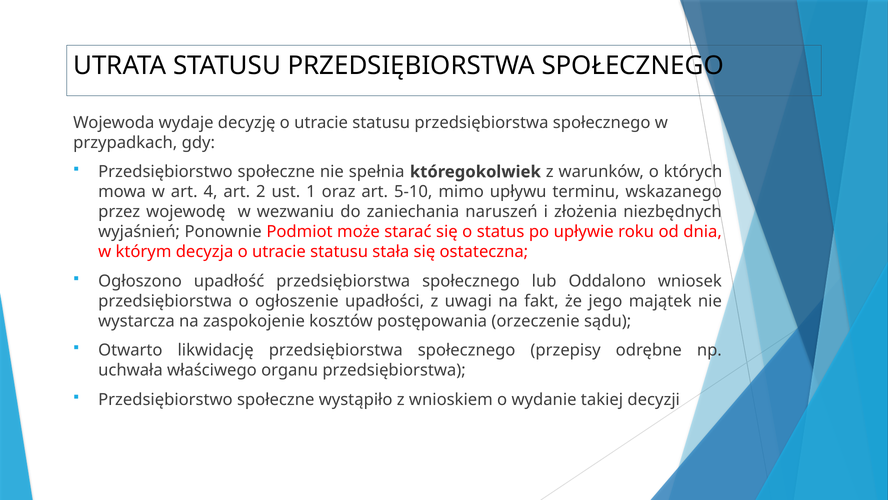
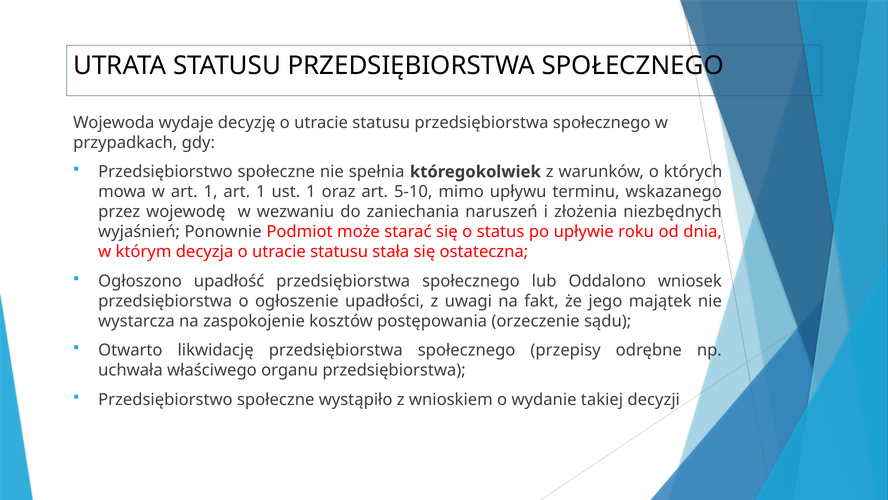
w art 4: 4 -> 1
2 at (261, 192): 2 -> 1
